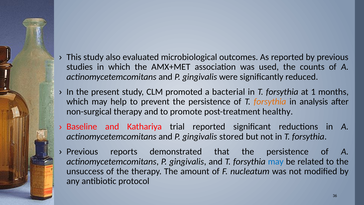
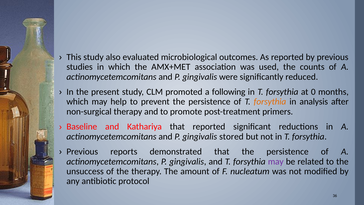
bacterial: bacterial -> following
1: 1 -> 0
healthy: healthy -> primers
Kathariya trial: trial -> that
may at (276, 161) colour: blue -> purple
